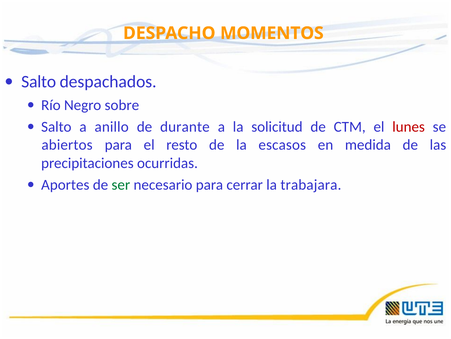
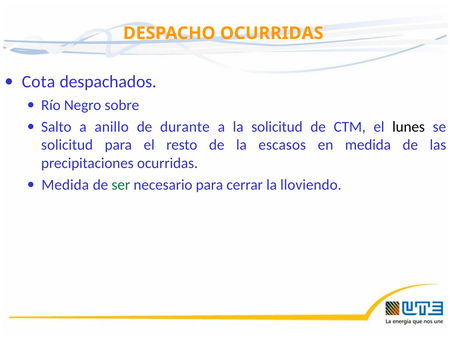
DESPACHO MOMENTOS: MOMENTOS -> OCURRIDAS
Salto at (39, 82): Salto -> Cota
lunes colour: red -> black
abiertos at (67, 145): abiertos -> solicitud
Aportes at (65, 184): Aportes -> Medida
trabajara: trabajara -> lloviendo
